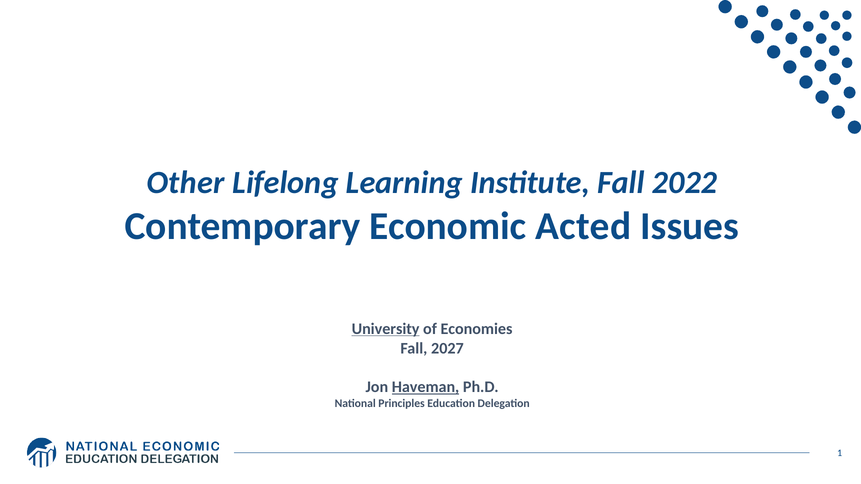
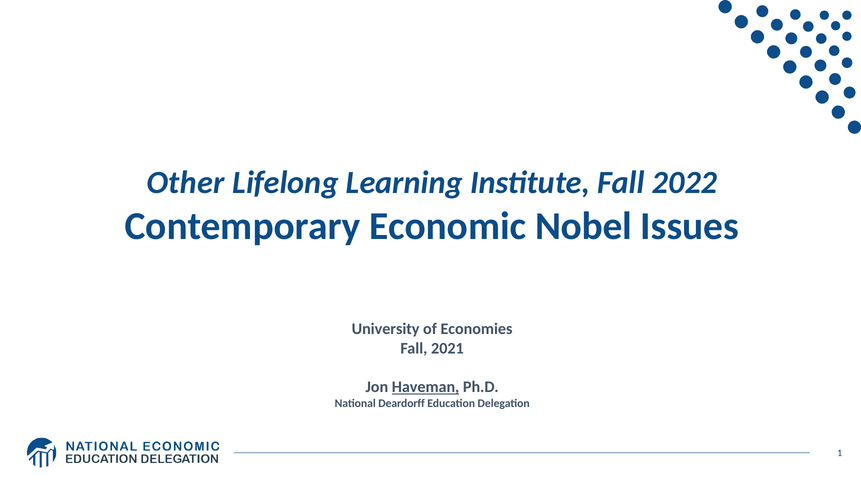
Acted: Acted -> Nobel
University underline: present -> none
2027: 2027 -> 2021
Principles: Principles -> Deardorff
